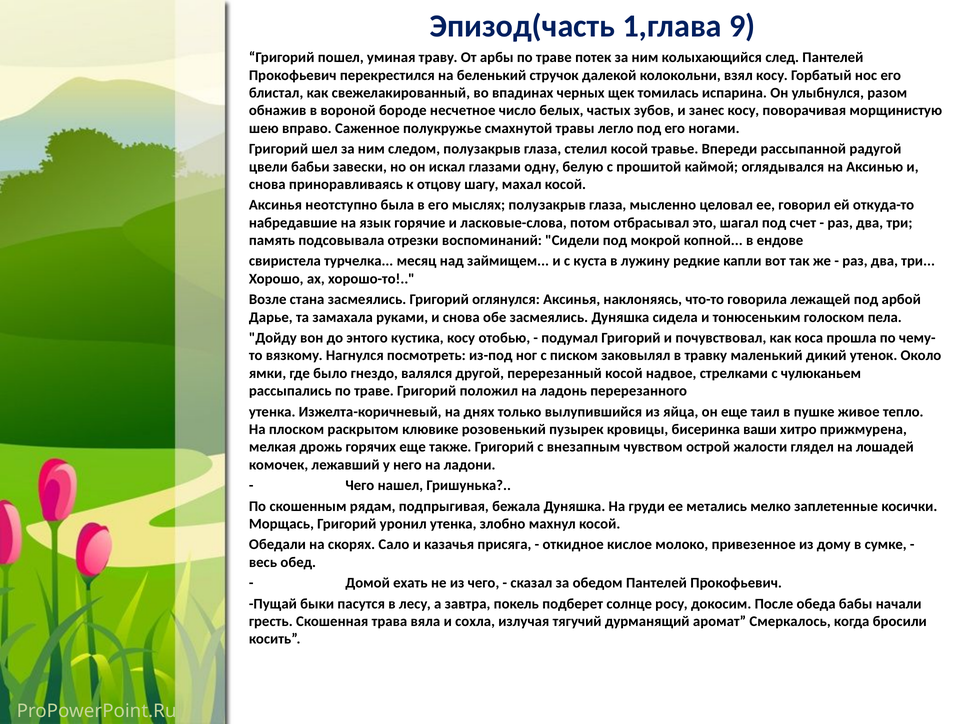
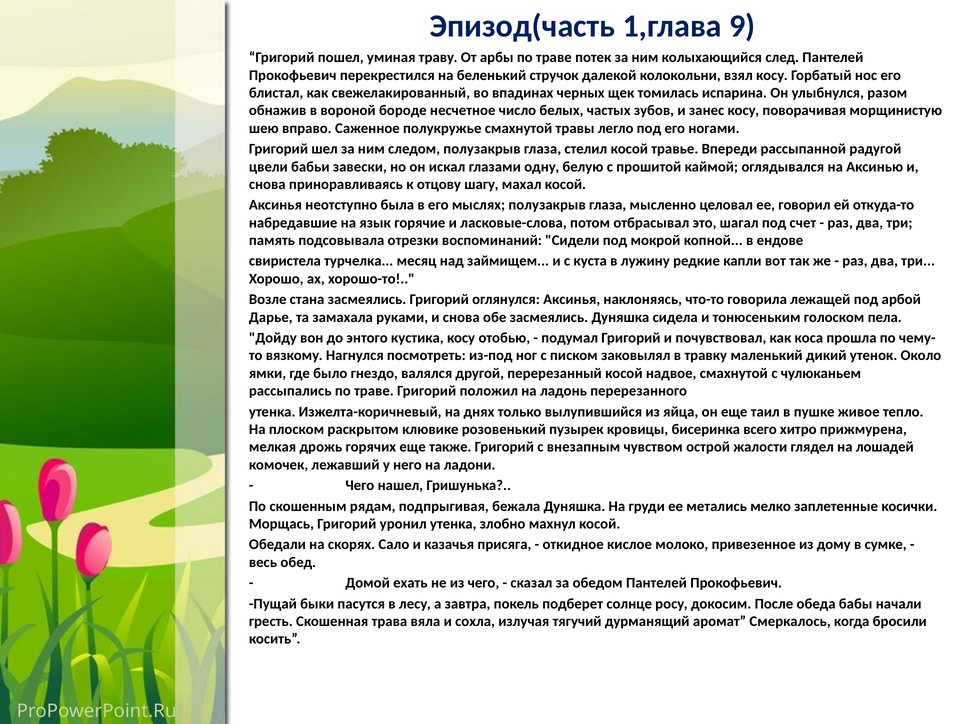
надвое стрелками: стрелками -> смахнутой
ваши: ваши -> всего
